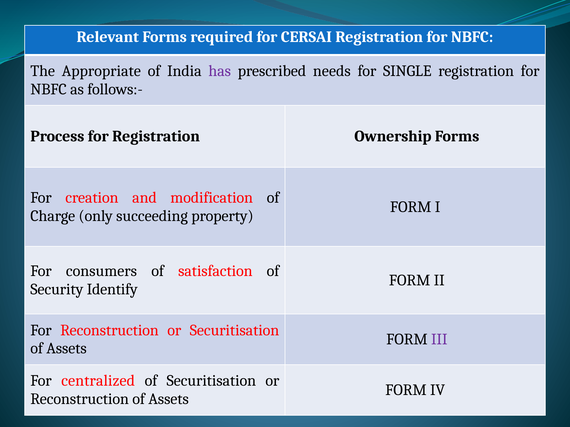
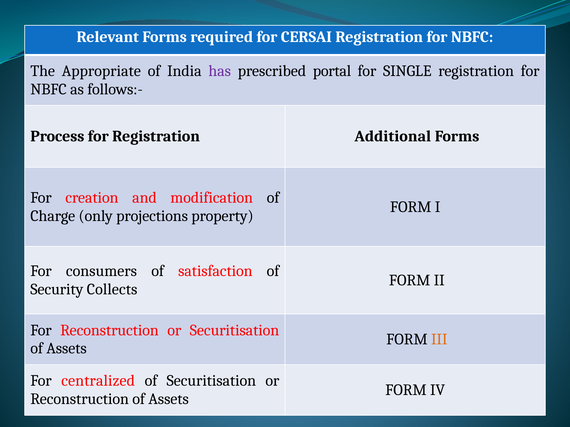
needs: needs -> portal
Ownership: Ownership -> Additional
succeeding: succeeding -> projections
Identify: Identify -> Collects
III colour: purple -> orange
